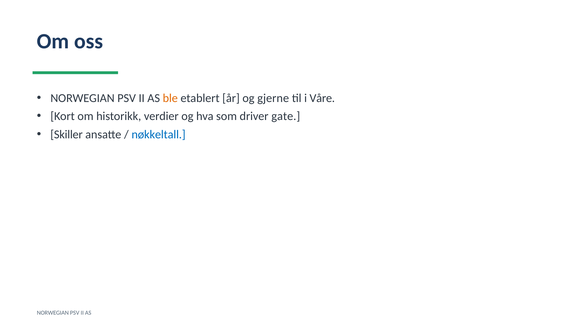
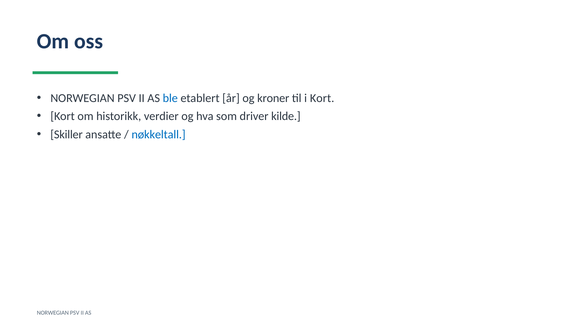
ble colour: orange -> blue
gjerne: gjerne -> kroner
i Våre: Våre -> Kort
gate: gate -> kilde
